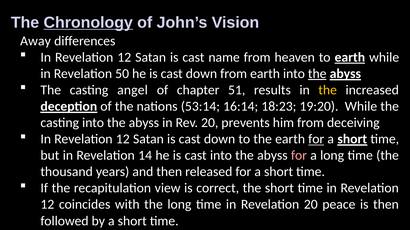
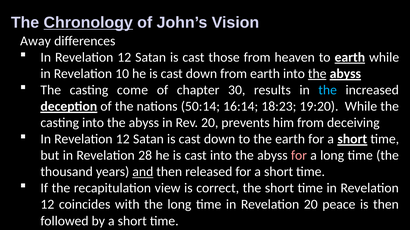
name: name -> those
50: 50 -> 10
angel: angel -> come
51: 51 -> 30
the at (328, 90) colour: yellow -> light blue
53:14: 53:14 -> 50:14
for at (316, 139) underline: present -> none
14: 14 -> 28
and underline: none -> present
